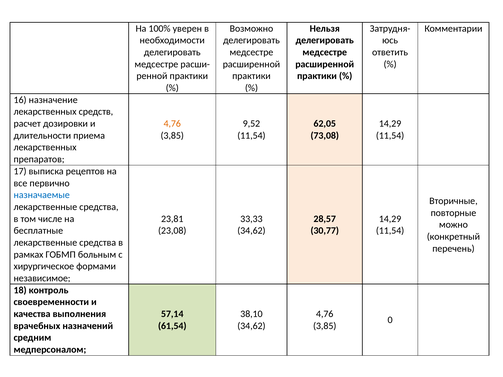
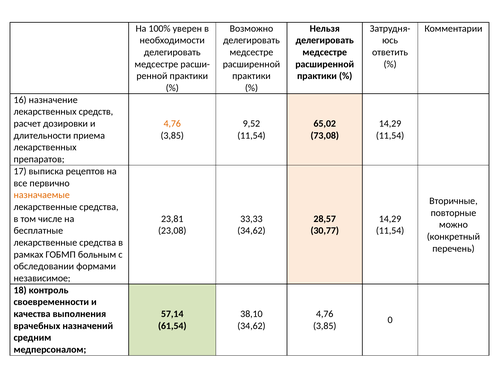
62,05: 62,05 -> 65,02
назначаемые colour: blue -> orange
хирургическое: хирургическое -> обследовании
